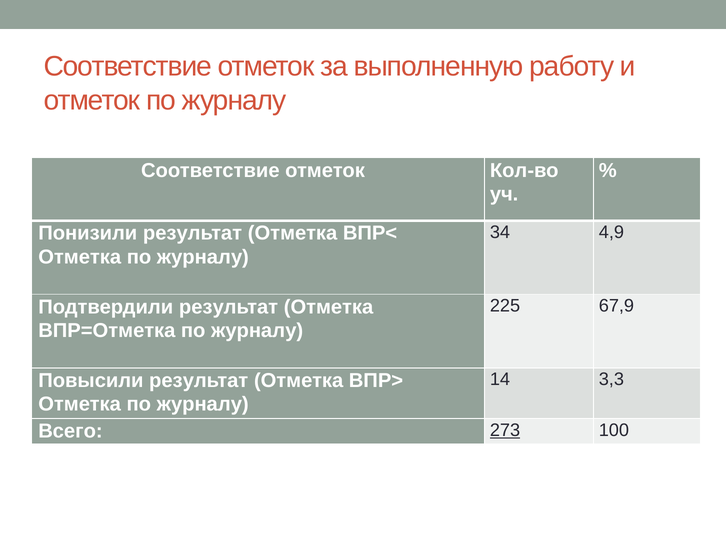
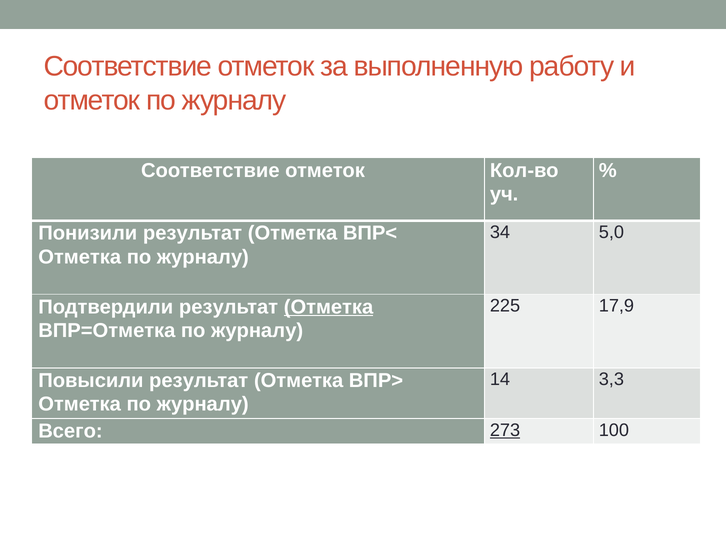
4,9: 4,9 -> 5,0
67,9: 67,9 -> 17,9
Отметка at (329, 307) underline: none -> present
